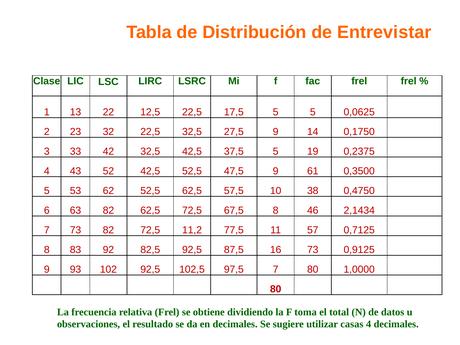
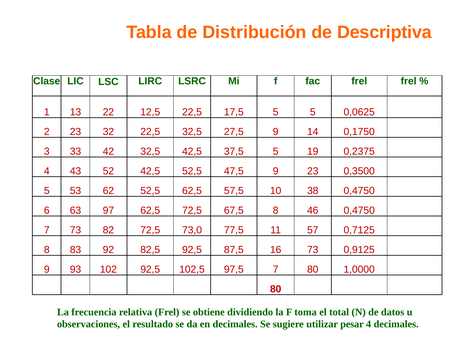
Entrevistar: Entrevistar -> Descriptiva
9 61: 61 -> 23
63 82: 82 -> 97
46 2,1434: 2,1434 -> 0,4750
11,2: 11,2 -> 73,0
casas: casas -> pesar
